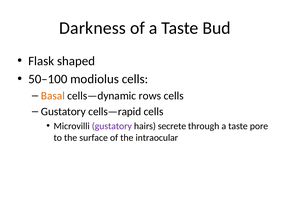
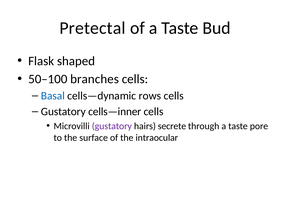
Darkness: Darkness -> Pretectal
modiolus: modiolus -> branches
Basal colour: orange -> blue
cells—rapid: cells—rapid -> cells—inner
